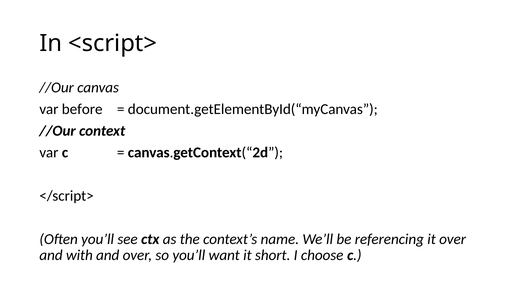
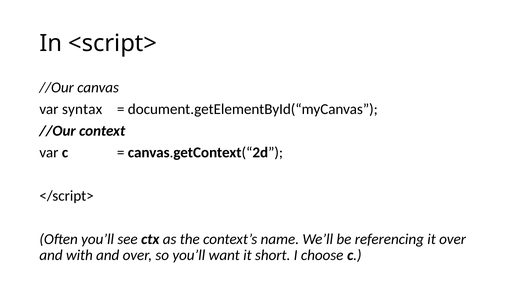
before: before -> syntax
